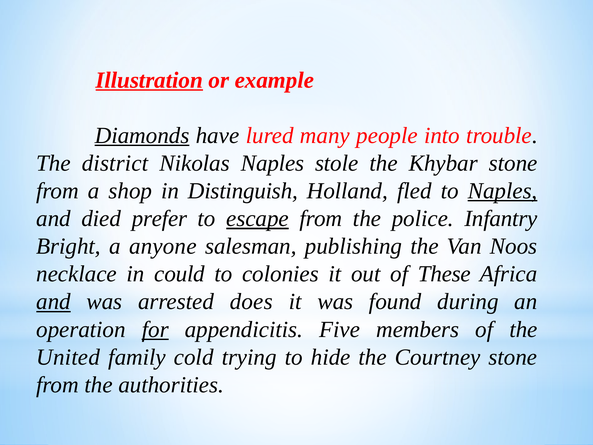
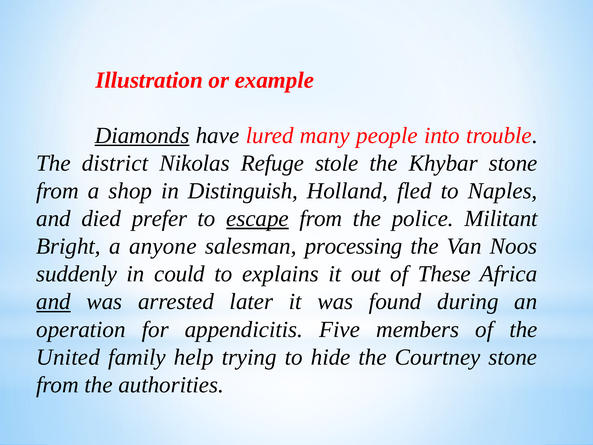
Illustration underline: present -> none
Nikolas Naples: Naples -> Refuge
Naples at (503, 191) underline: present -> none
Infantry: Infantry -> Militant
publishing: publishing -> processing
necklace: necklace -> suddenly
colonies: colonies -> explains
does: does -> later
for underline: present -> none
cold: cold -> help
